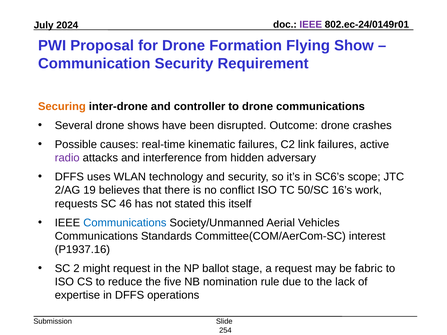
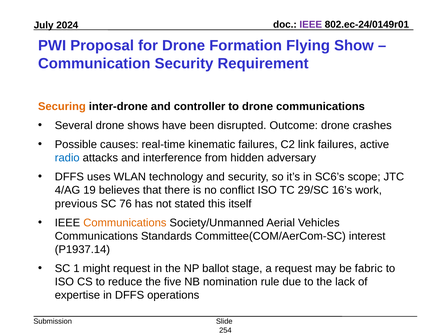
radio colour: purple -> blue
2/AG: 2/AG -> 4/AG
50/SC: 50/SC -> 29/SC
requests: requests -> previous
46: 46 -> 76
Communications at (125, 223) colour: blue -> orange
P1937.16: P1937.16 -> P1937.14
2: 2 -> 1
